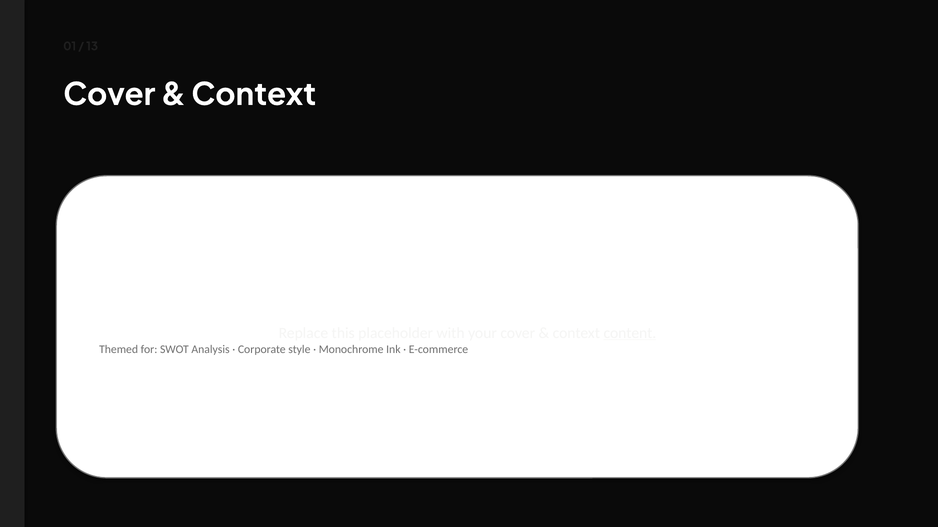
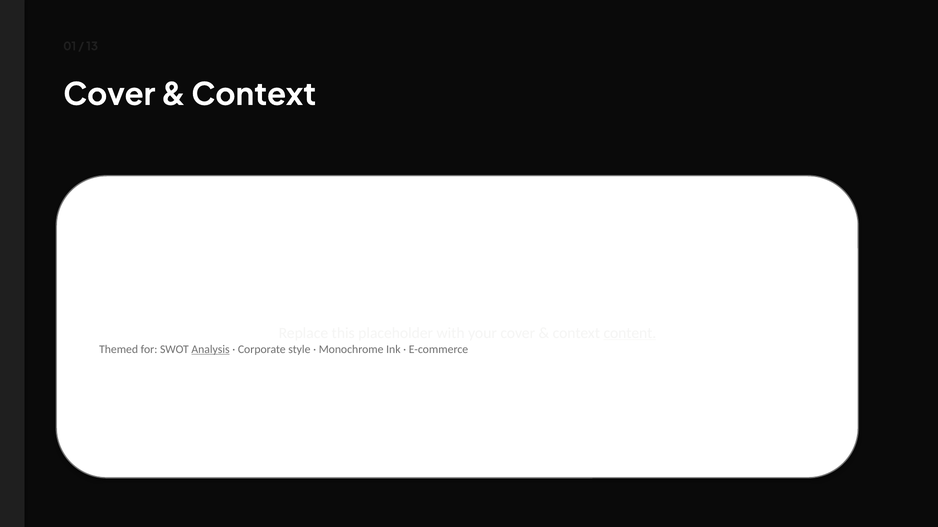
Analysis underline: none -> present
